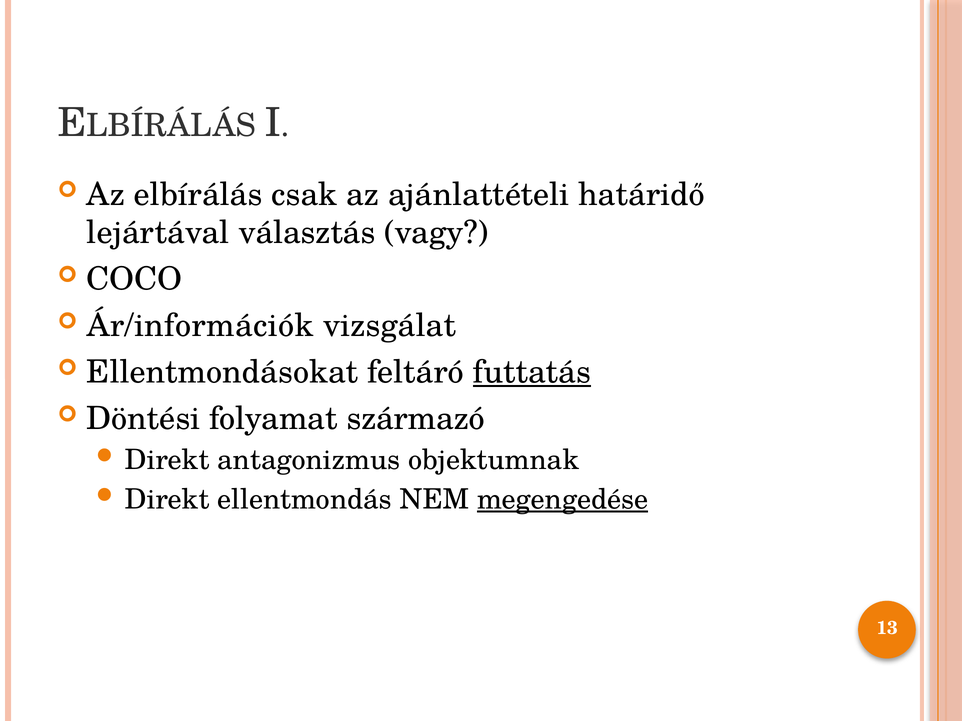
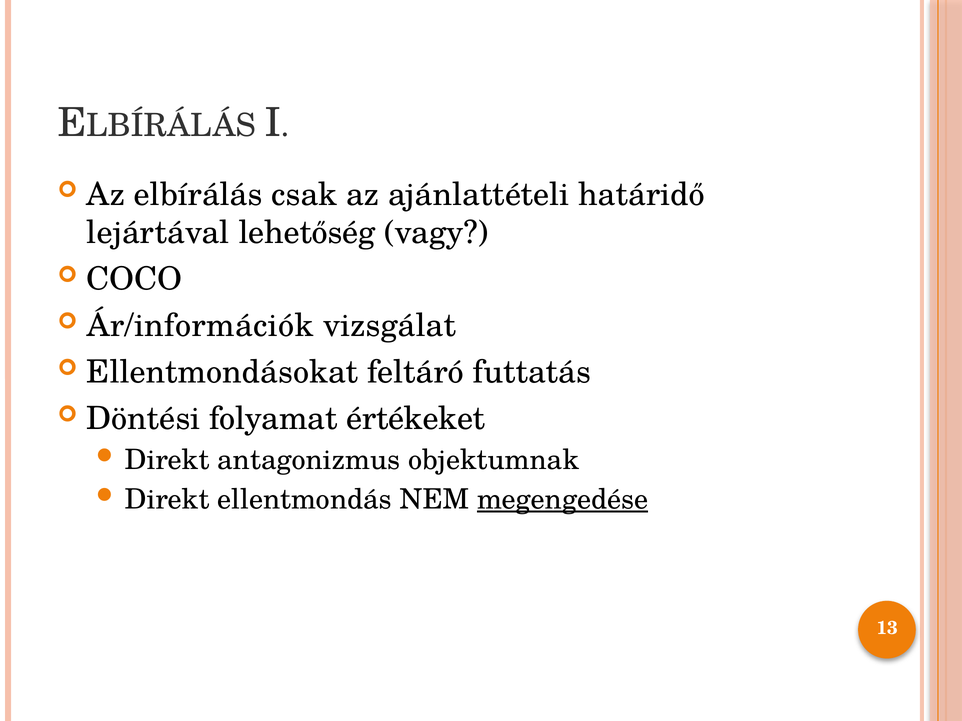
választás: választás -> lehetőség
futtatás underline: present -> none
származó: származó -> értékeket
